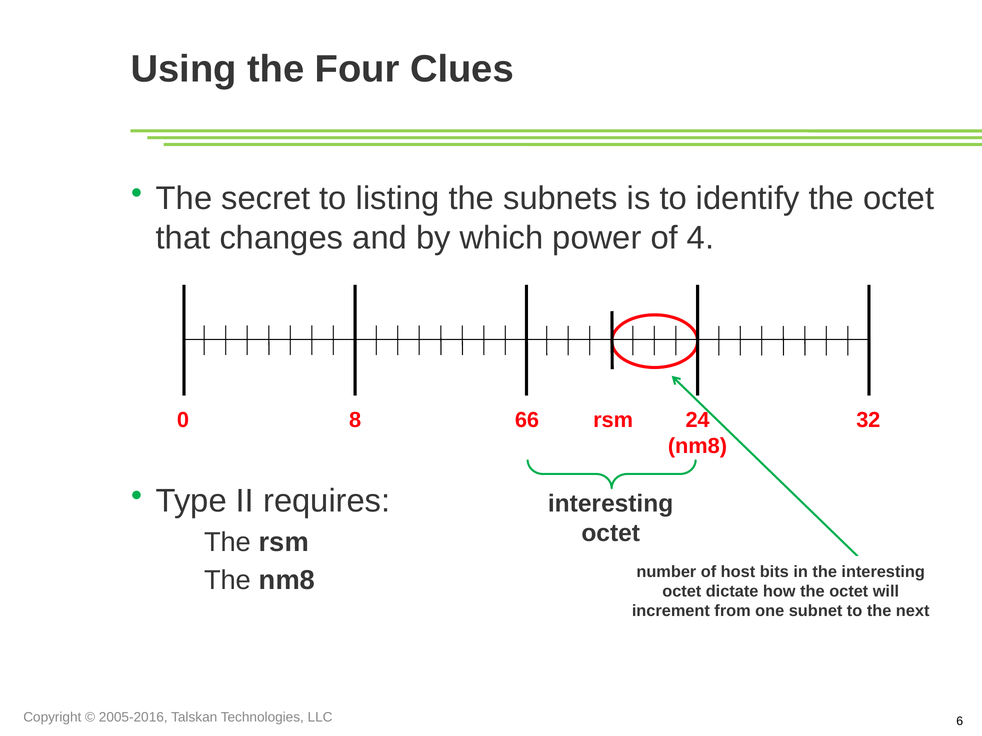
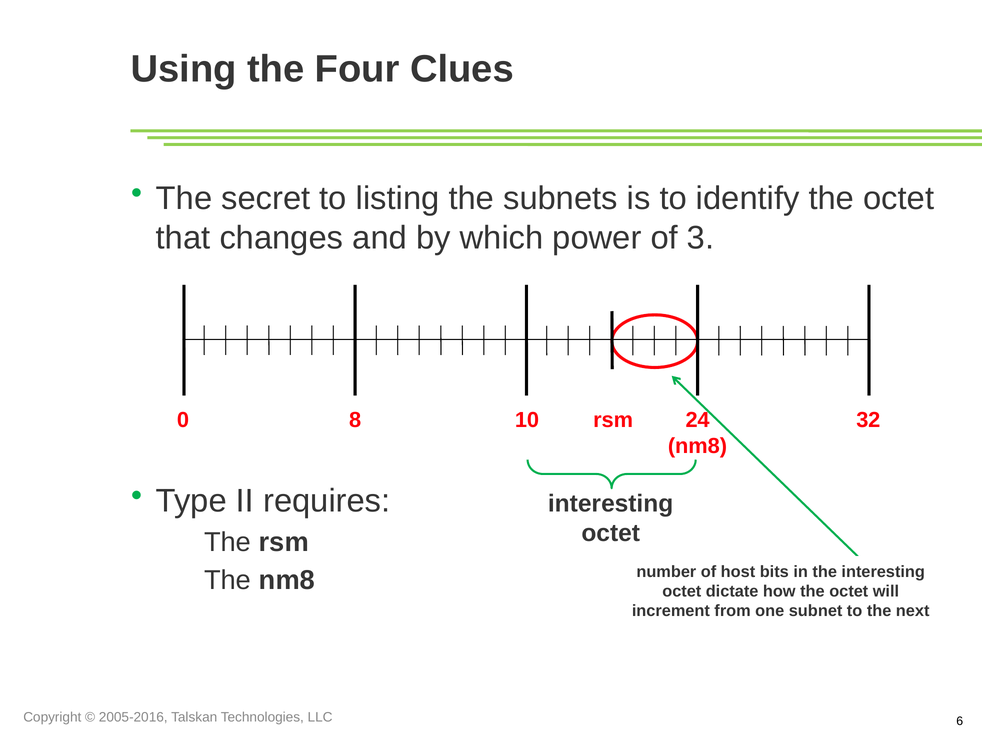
4: 4 -> 3
66: 66 -> 10
